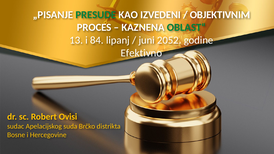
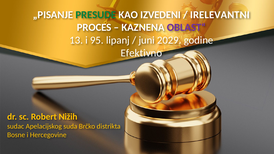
OBJEKTIVNIM: OBJEKTIVNIM -> IRELEVANTNI
OBLAST“ colour: green -> purple
84: 84 -> 95
2052: 2052 -> 2029
Ovisi: Ovisi -> Nižih
